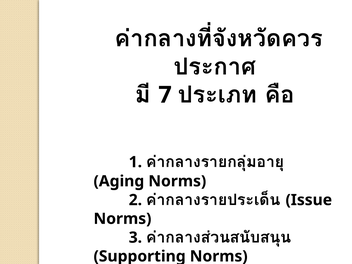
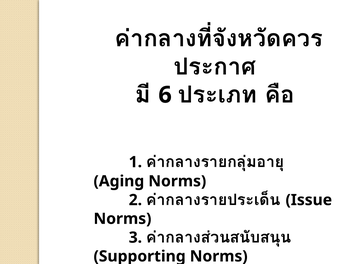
7: 7 -> 6
